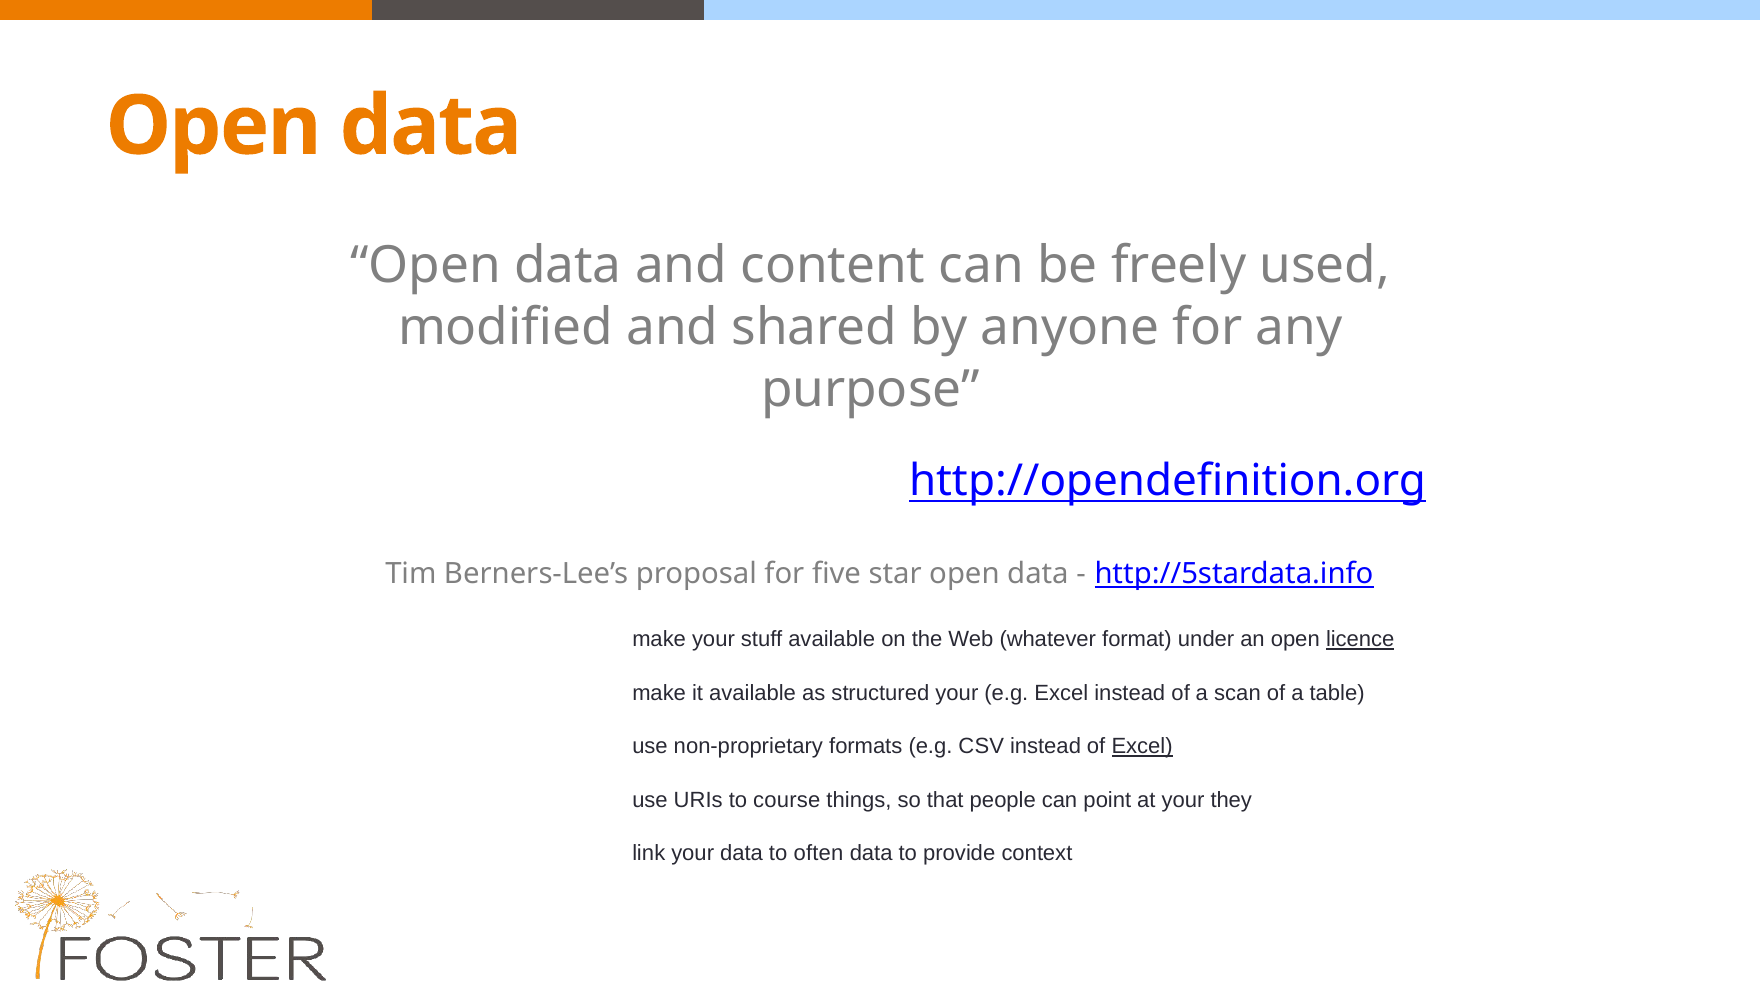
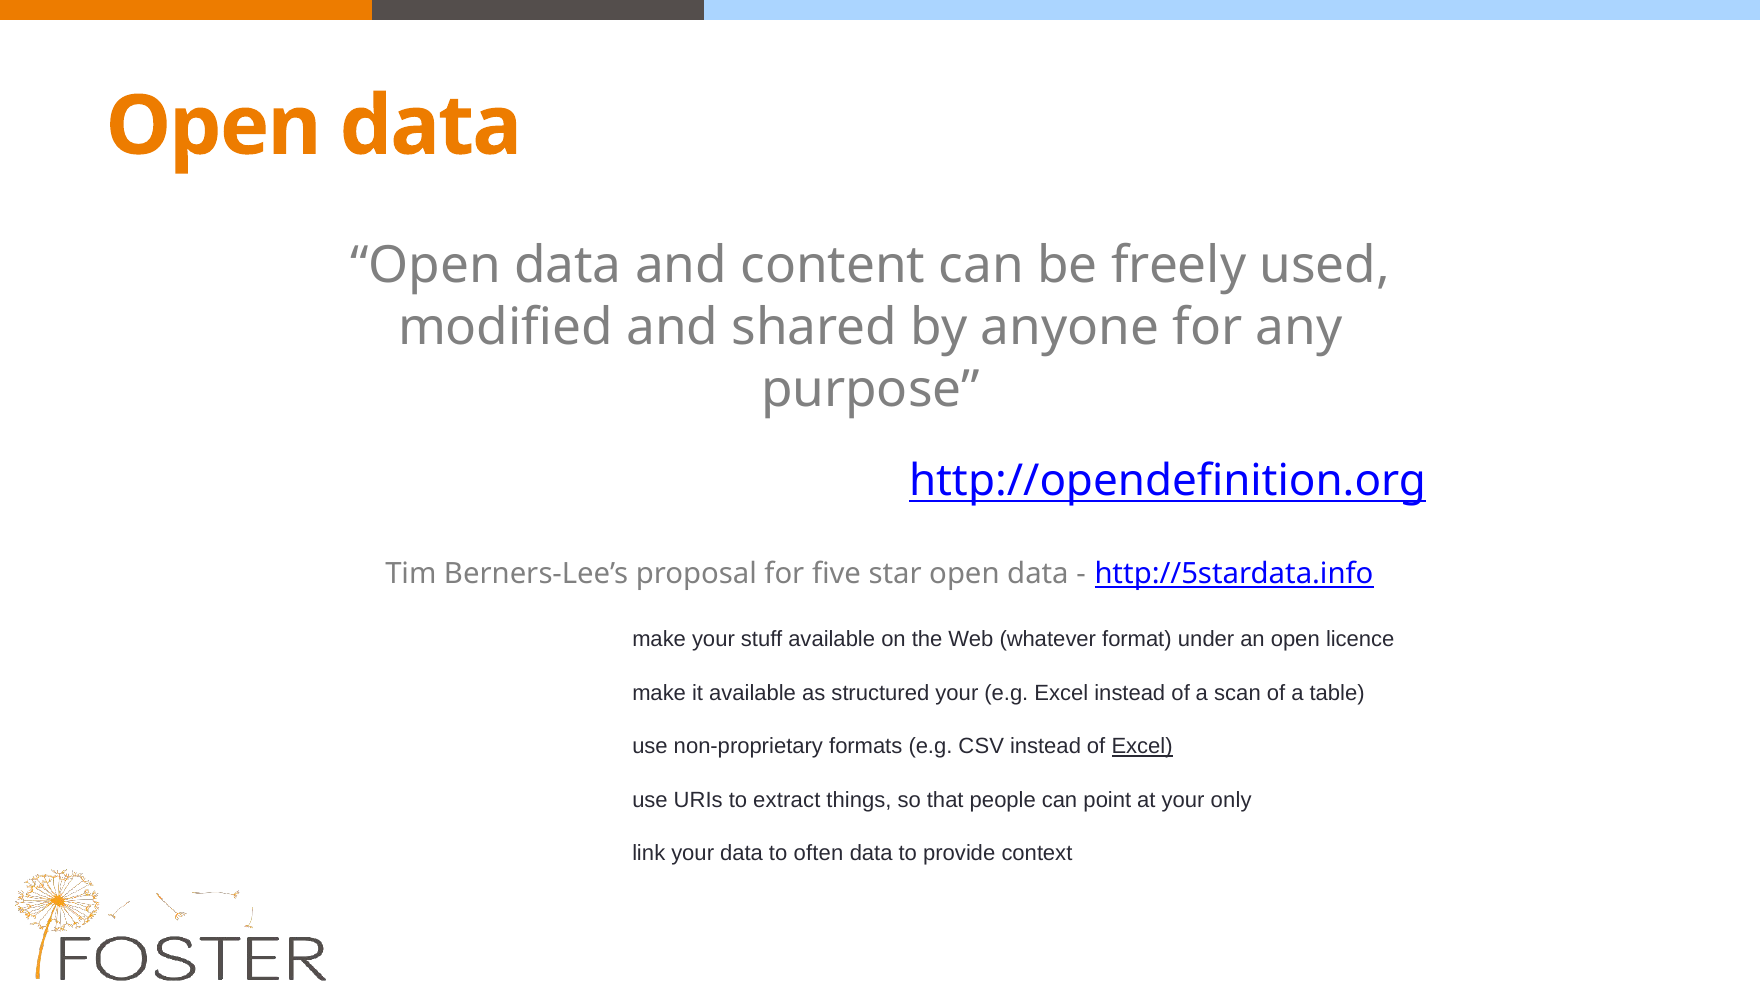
licence underline: present -> none
course: course -> extract
they: they -> only
